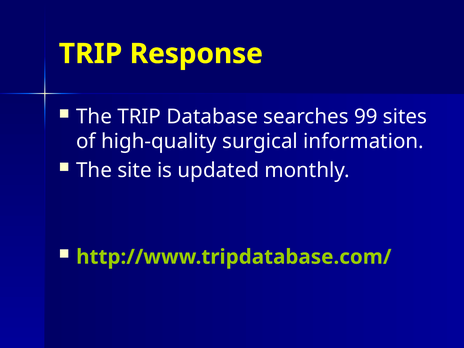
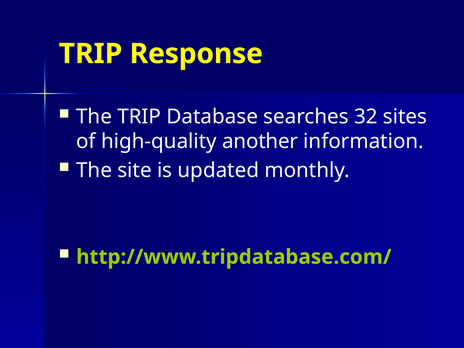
99: 99 -> 32
surgical: surgical -> another
